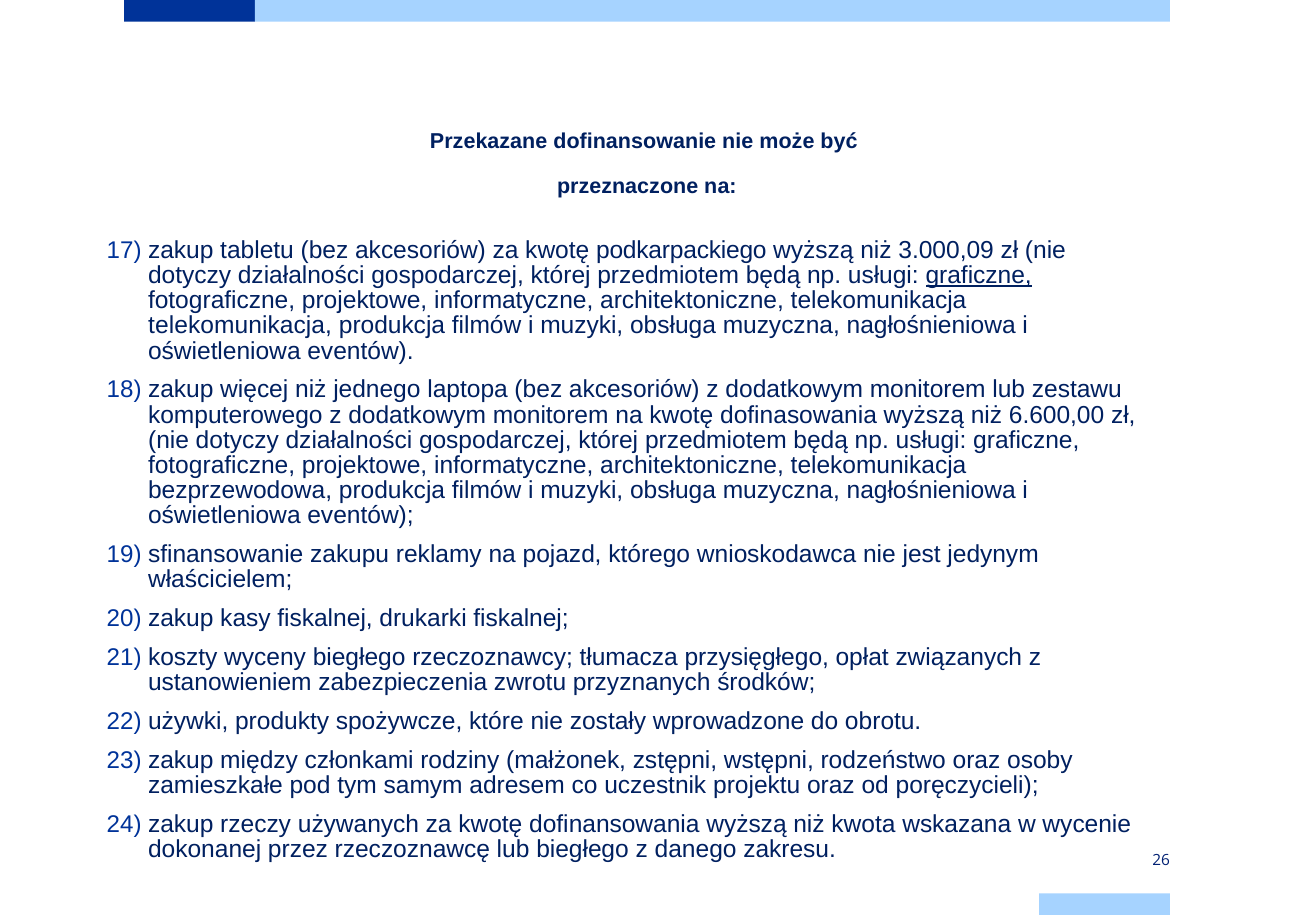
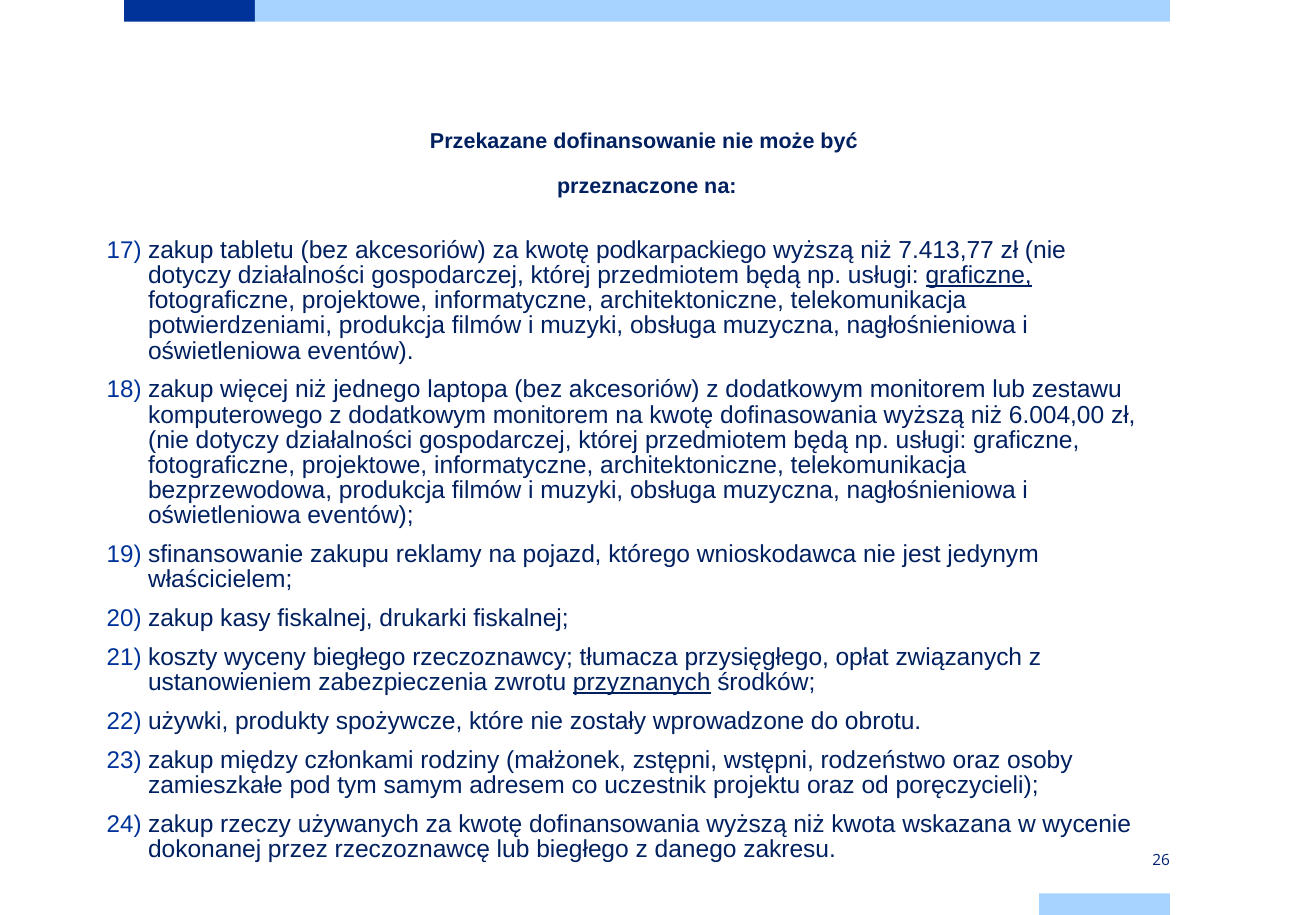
3.000,09: 3.000,09 -> 7.413,77
telekomunikacja at (240, 326): telekomunikacja -> potwierdzeniami
6.600,00: 6.600,00 -> 6.004,00
przyznanych underline: none -> present
